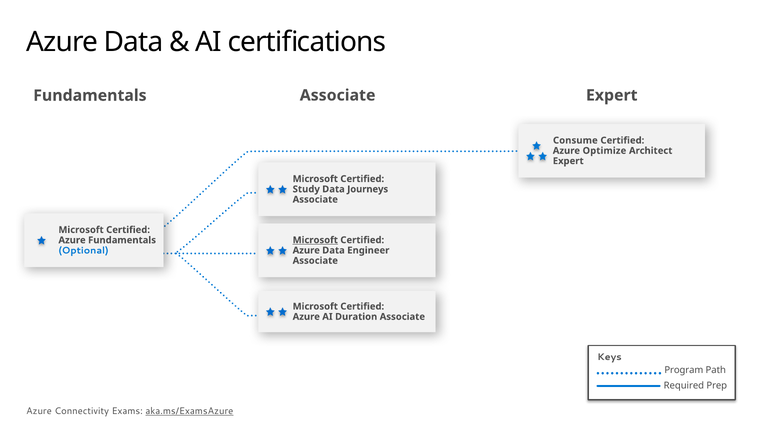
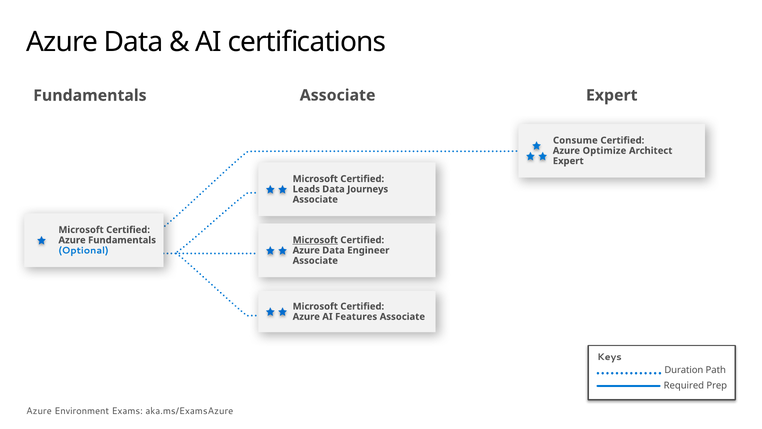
Study: Study -> Leads
Duration: Duration -> Features
Program: Program -> Duration
Connectivity: Connectivity -> Environment
aka.ms/ExamsAzure underline: present -> none
